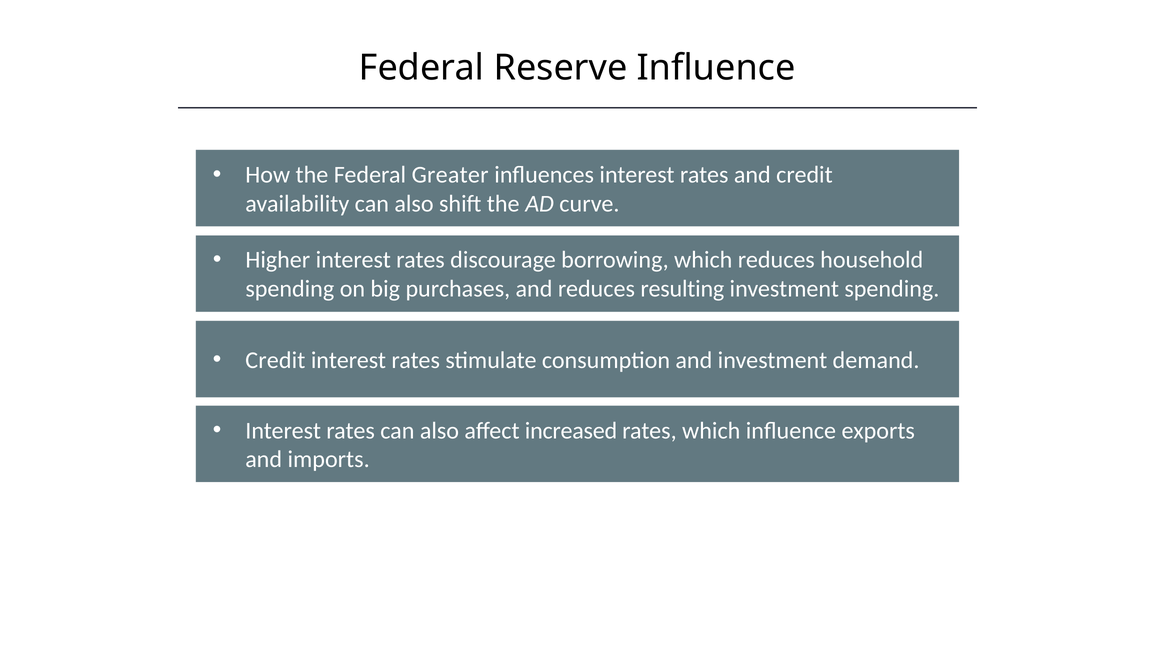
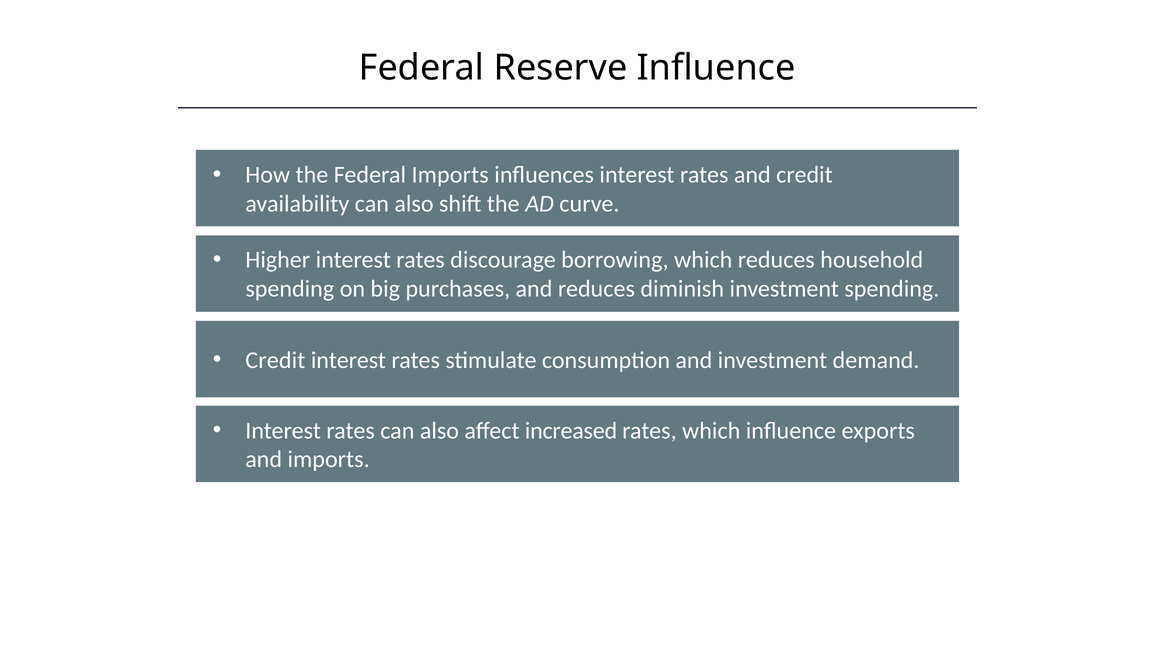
Federal Greater: Greater -> Imports
resulting: resulting -> diminish
